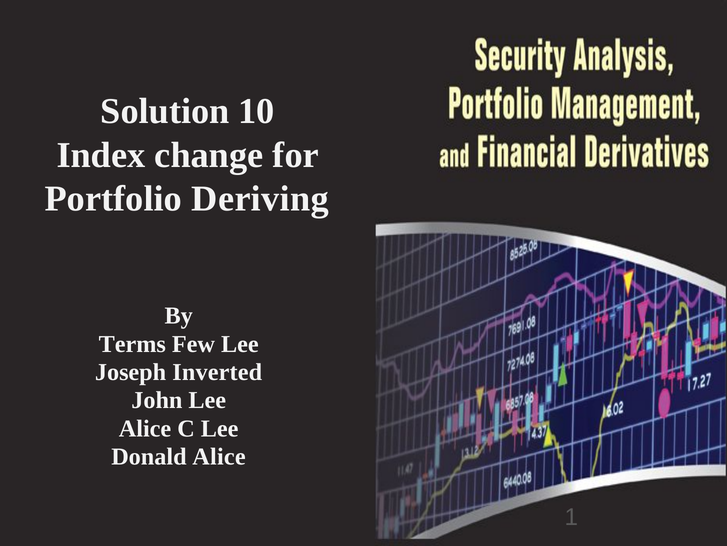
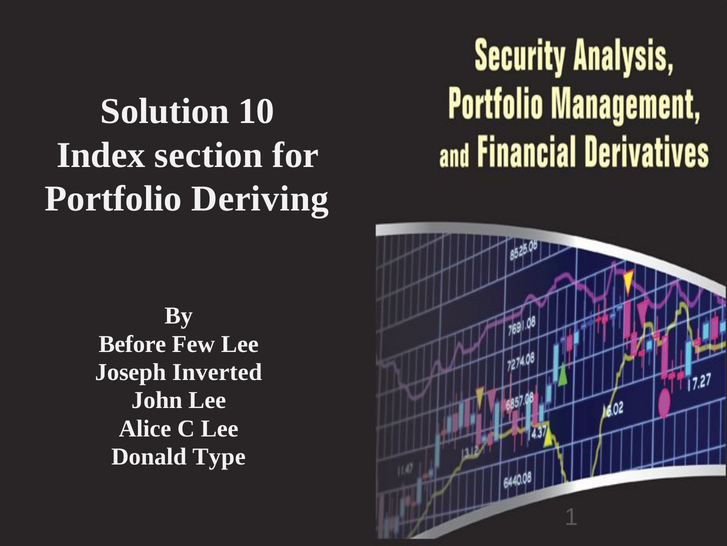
change: change -> section
Terms: Terms -> Before
Donald Alice: Alice -> Type
